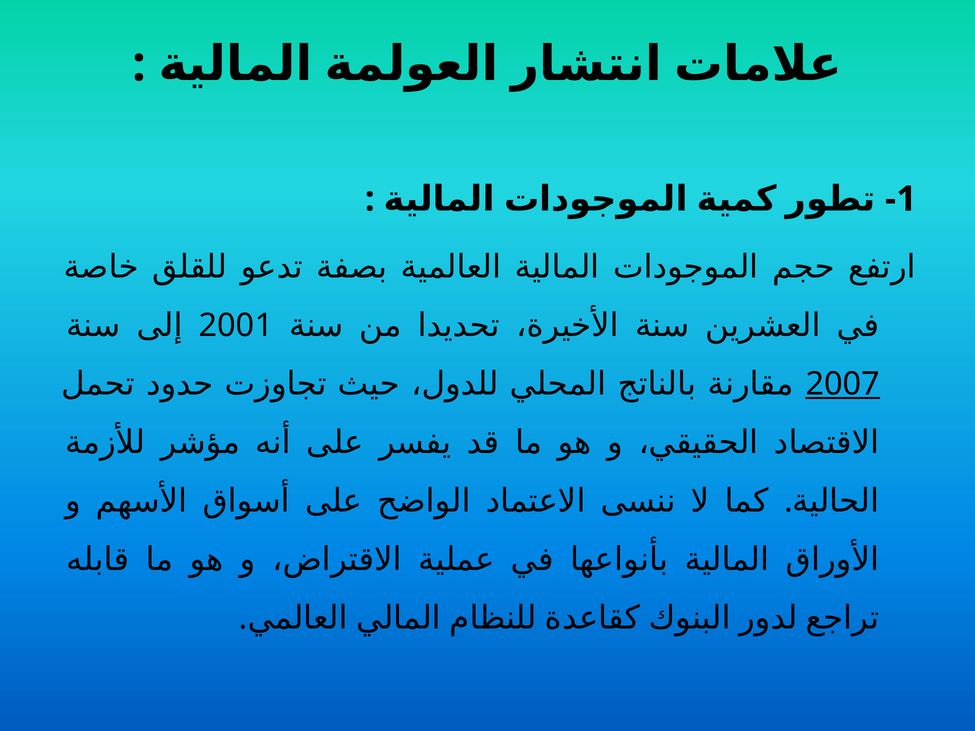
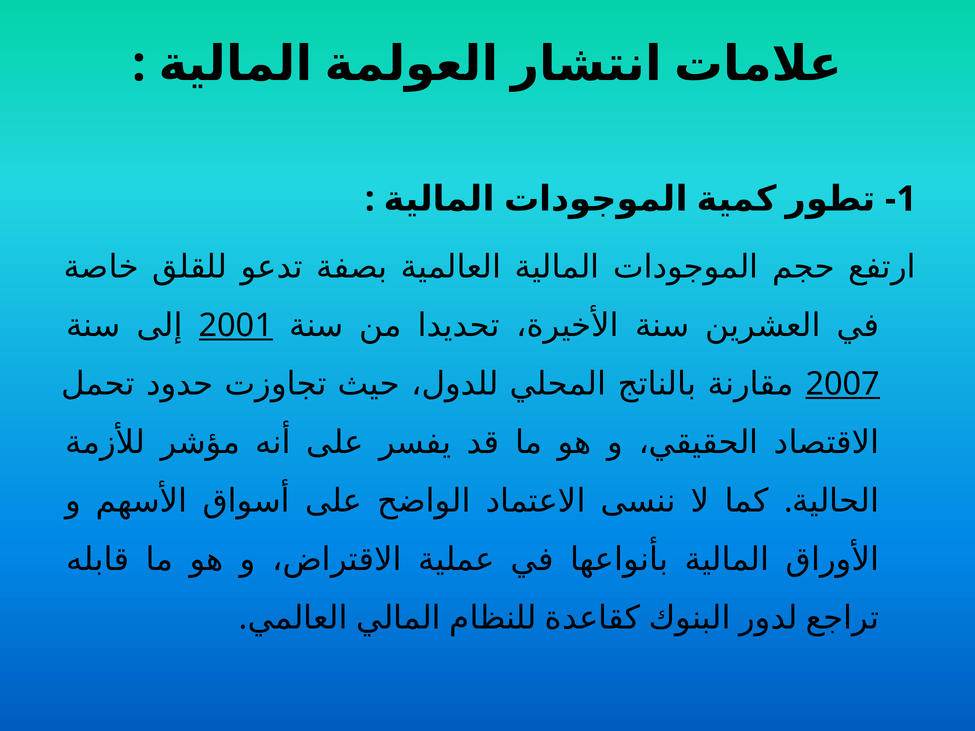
2001 underline: none -> present
